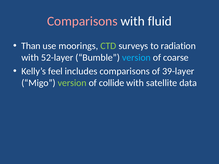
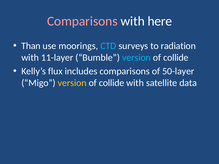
fluid: fluid -> here
CTD colour: light green -> light blue
52-layer: 52-layer -> 11-layer
coarse at (176, 58): coarse -> collide
feel: feel -> flux
39-layer: 39-layer -> 50-layer
version at (72, 83) colour: light green -> yellow
